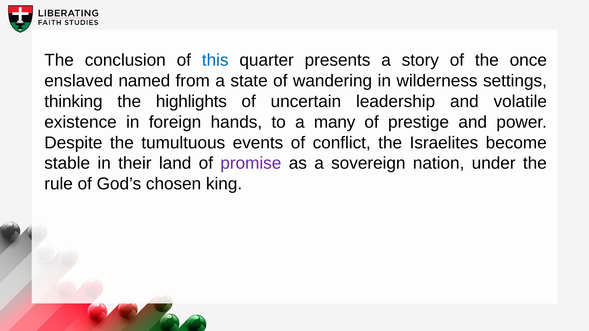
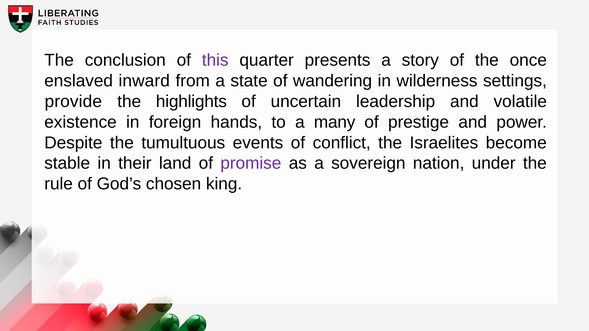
this colour: blue -> purple
named: named -> inward
thinking: thinking -> provide
